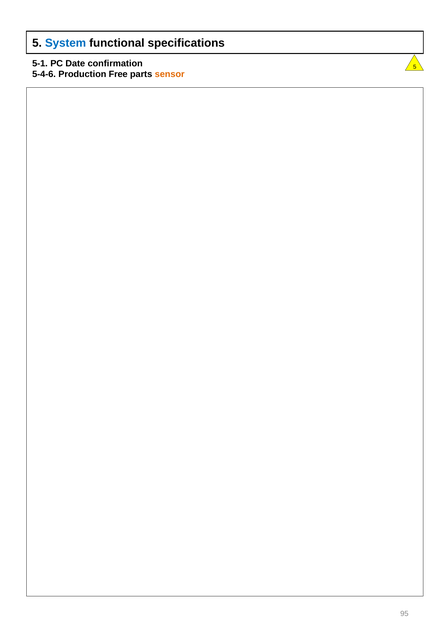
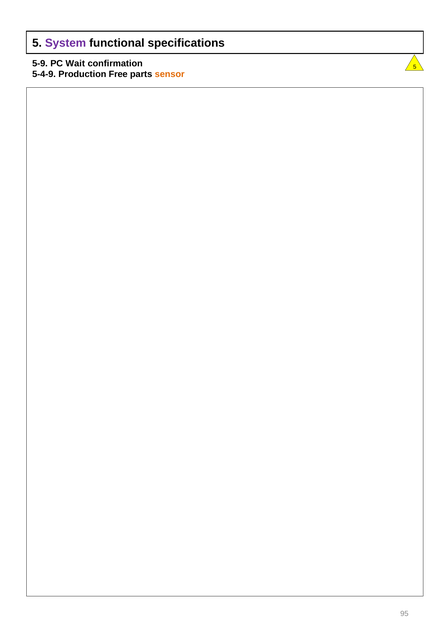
System colour: blue -> purple
5-1: 5-1 -> 5-9
Date: Date -> Wait
5-4-6: 5-4-6 -> 5-4-9
